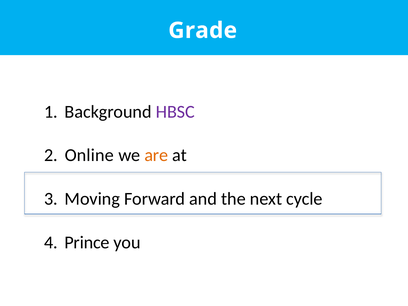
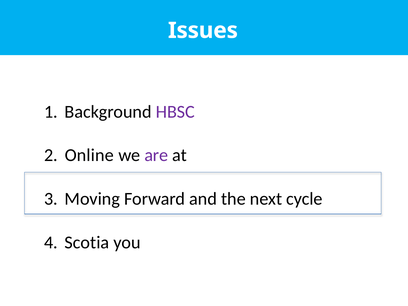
Grade: Grade -> Issues
are colour: orange -> purple
Prince: Prince -> Scotia
